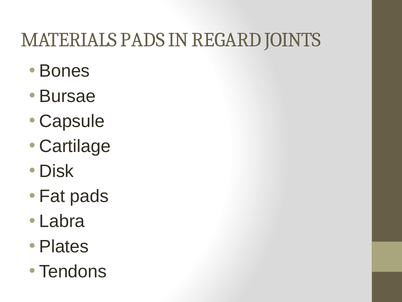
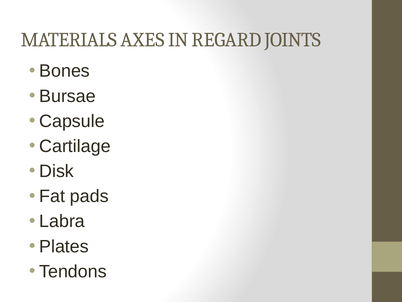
MATERIALS PADS: PADS -> AXES
